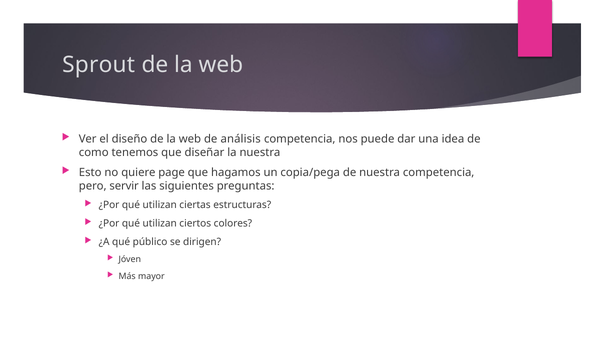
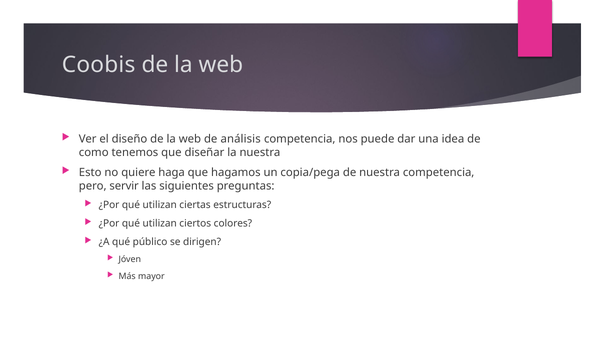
Sprout: Sprout -> Coobis
page: page -> haga
